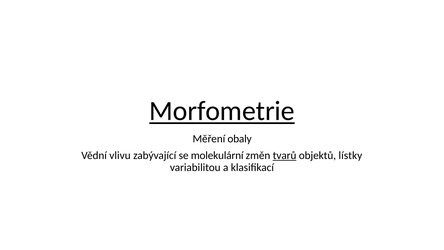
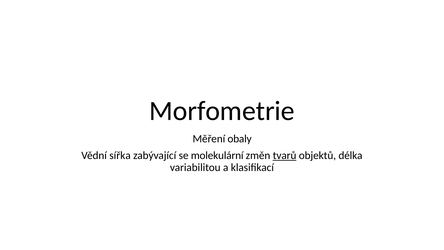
Morfometrie underline: present -> none
vlivu: vlivu -> sířka
lístky: lístky -> délka
